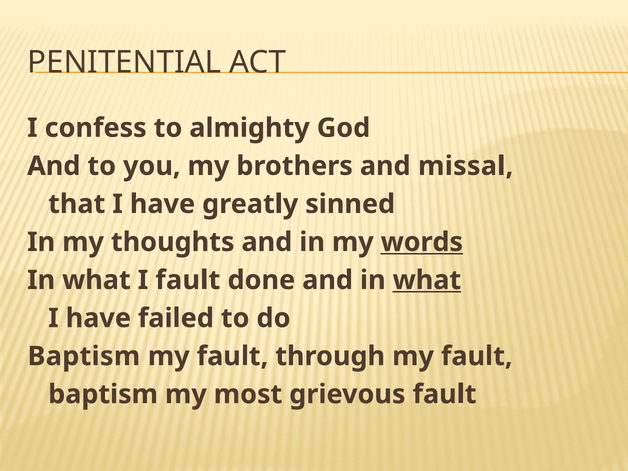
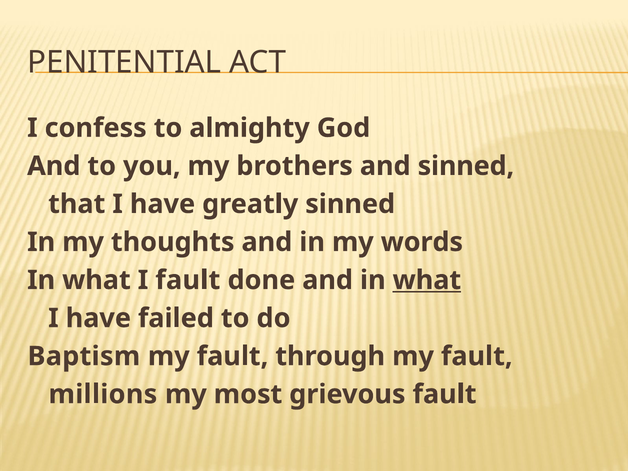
and missal: missal -> sinned
words underline: present -> none
baptism at (103, 394): baptism -> millions
